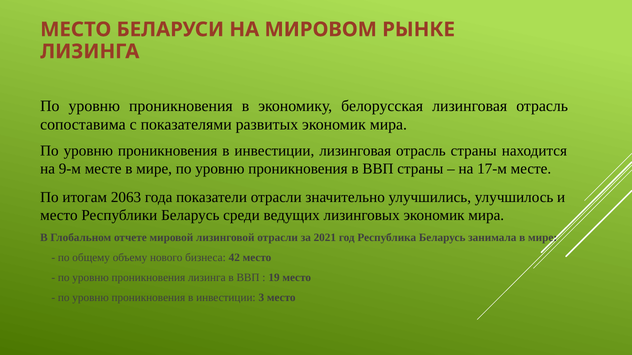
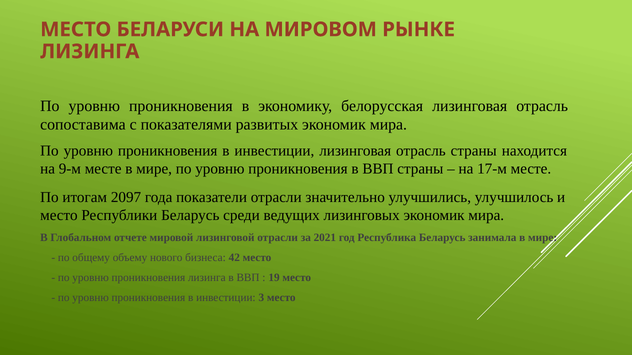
2063: 2063 -> 2097
